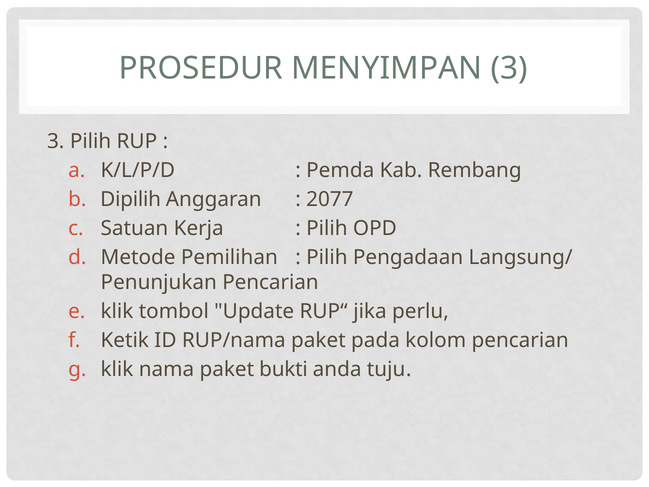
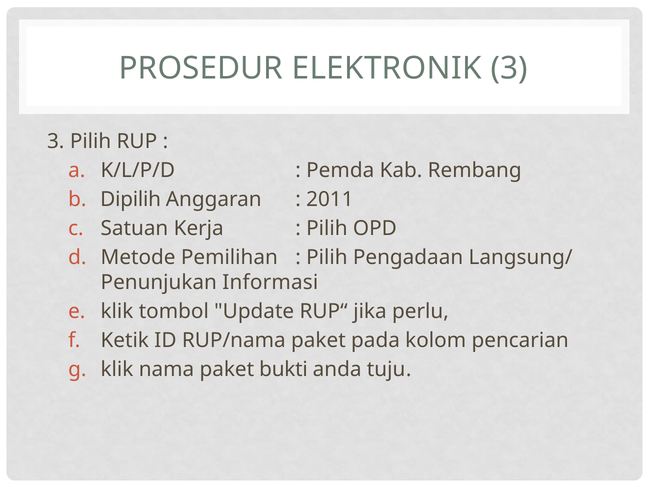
MENYIMPAN: MENYIMPAN -> ELEKTRONIK
2077: 2077 -> 2011
Penunjukan Pencarian: Pencarian -> Informasi
